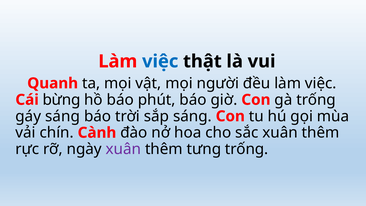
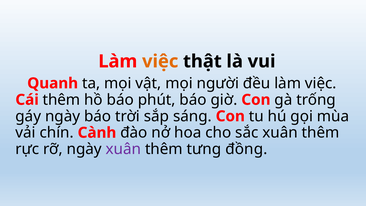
việc at (160, 61) colour: blue -> orange
Cái bừng: bừng -> thêm
gáy sáng: sáng -> ngày
tưng trống: trống -> đồng
